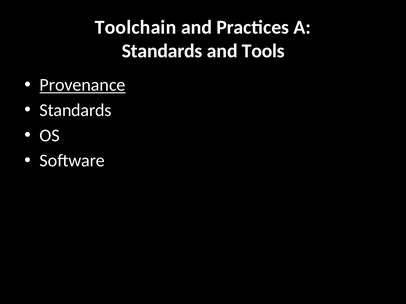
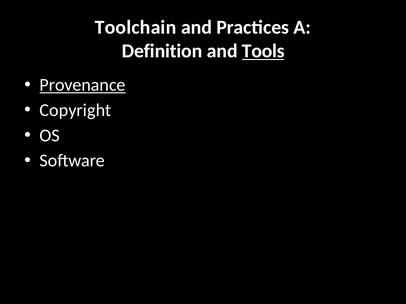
Standards at (162, 51): Standards -> Definition
Tools underline: none -> present
Standards at (76, 110): Standards -> Copyright
